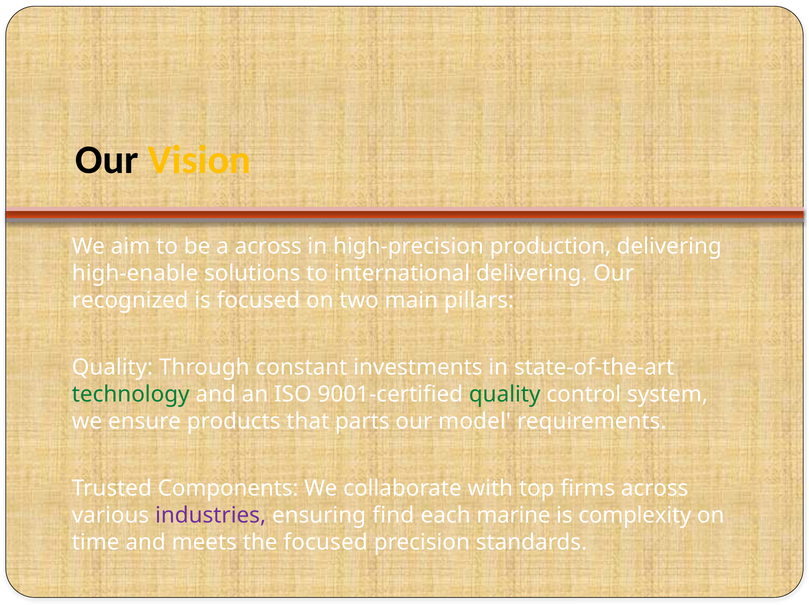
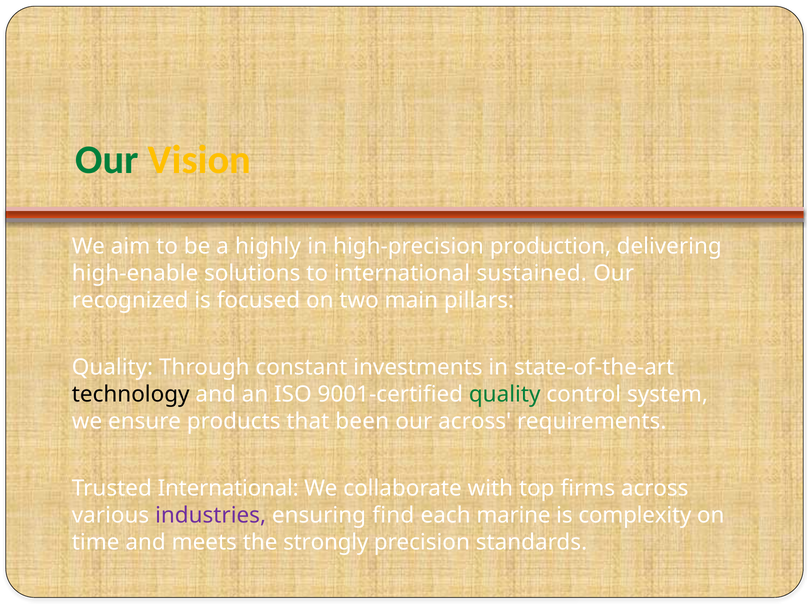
Our at (107, 160) colour: black -> green
a across: across -> highly
international delivering: delivering -> sustained
technology colour: green -> black
parts: parts -> been
our model: model -> across
Trusted Components: Components -> International
the focused: focused -> strongly
